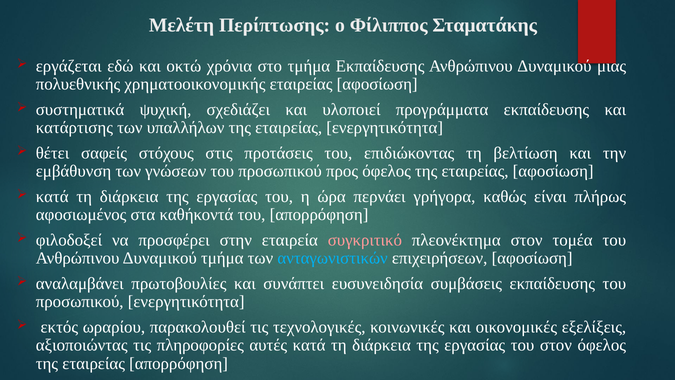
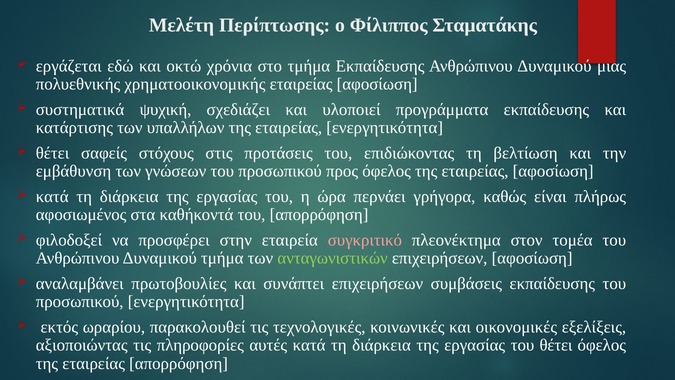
ανταγωνιστικών colour: light blue -> light green
συνάπτει ευσυνειδησία: ευσυνειδησία -> επιχειρήσεων
του στον: στον -> θέτει
